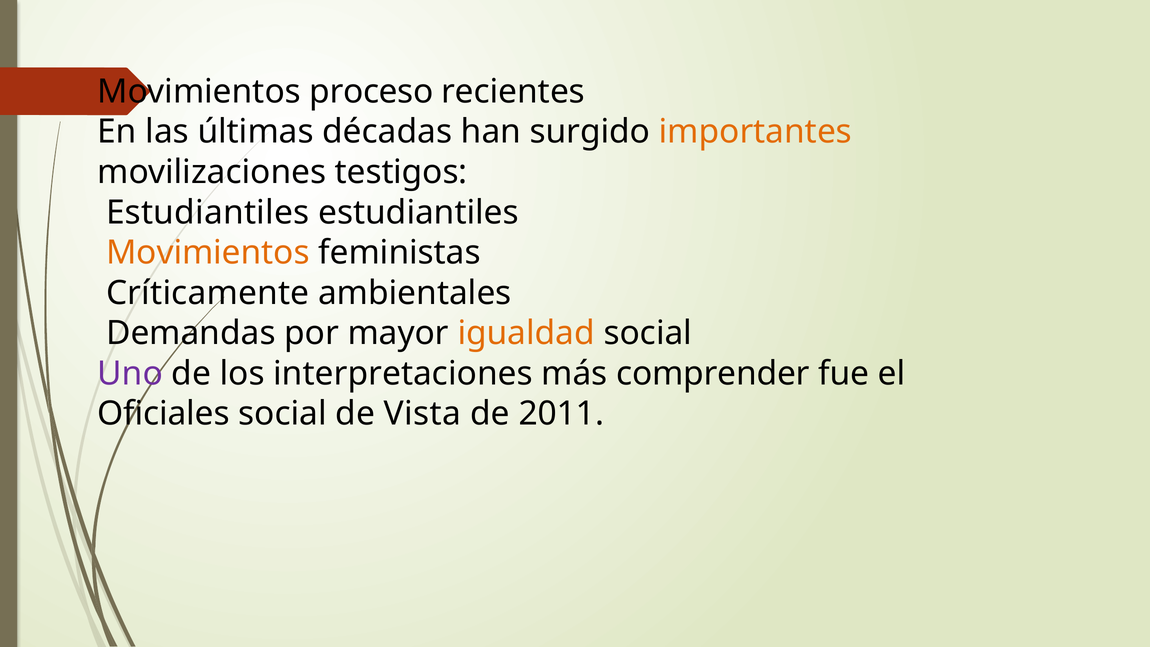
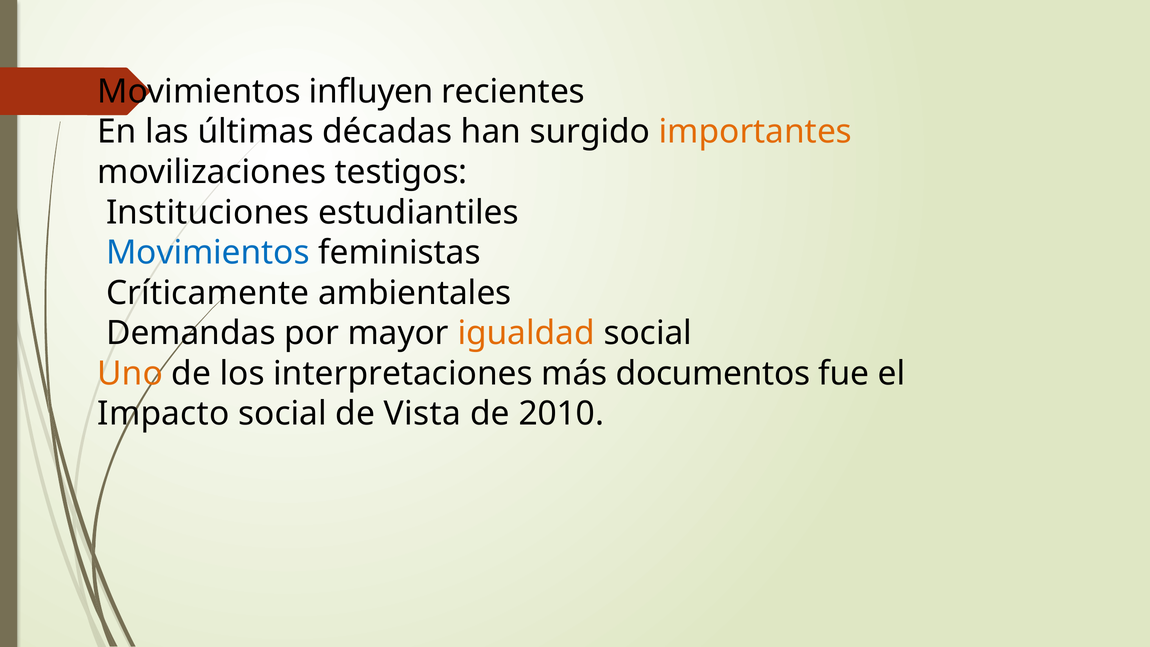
proceso: proceso -> influyen
Estudiantiles at (208, 212): Estudiantiles -> Instituciones
Movimientos at (208, 253) colour: orange -> blue
Uno colour: purple -> orange
comprender: comprender -> documentos
Oficiales: Oficiales -> Impacto
2011: 2011 -> 2010
